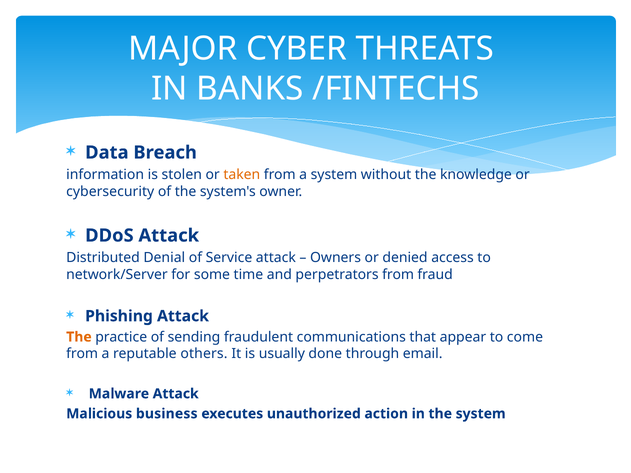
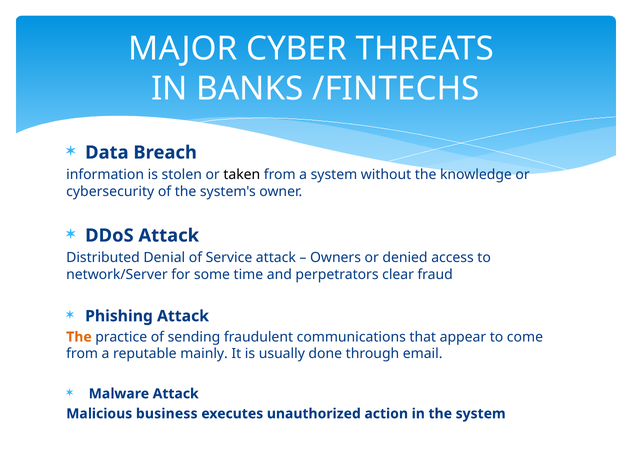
taken colour: orange -> black
perpetrators from: from -> clear
others: others -> mainly
